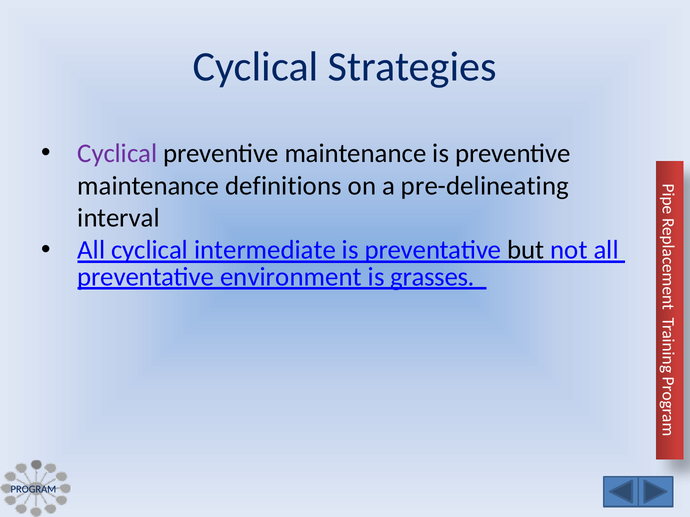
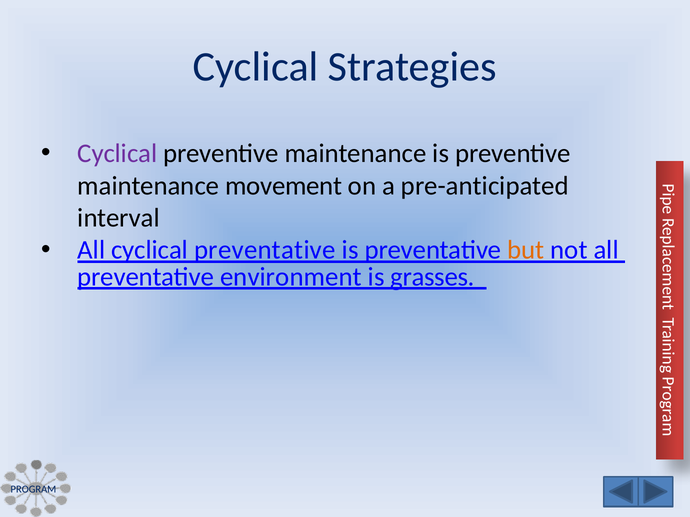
definitions: definitions -> movement
pre-delineating: pre-delineating -> pre-anticipated
cyclical intermediate: intermediate -> preventative
but colour: black -> orange
